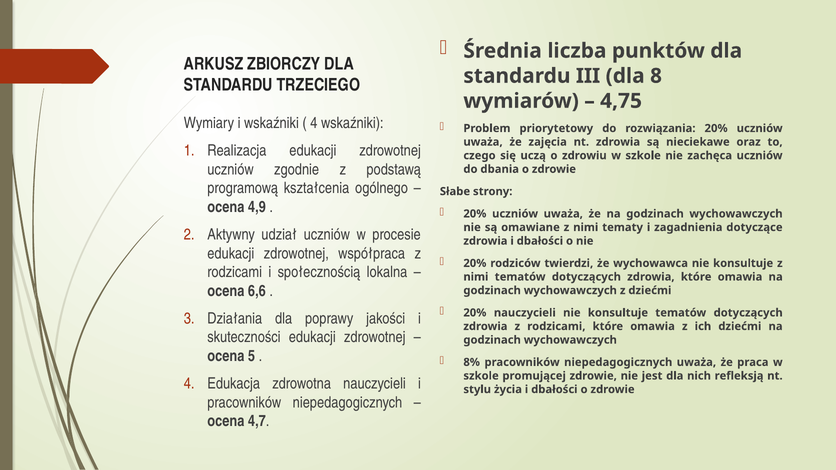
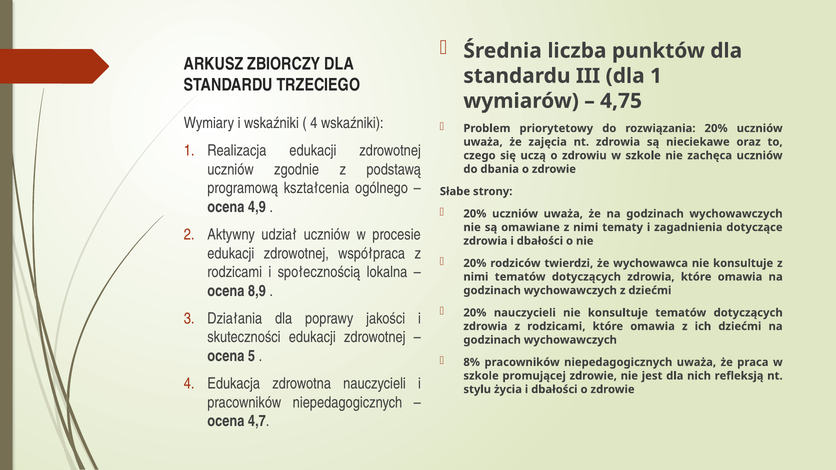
dla 8: 8 -> 1
6,6: 6,6 -> 8,9
